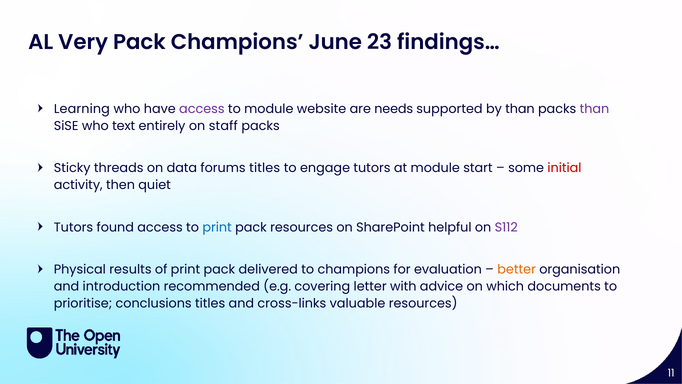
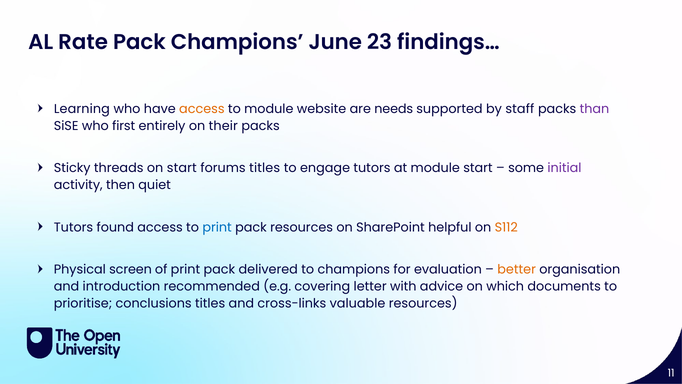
Very: Very -> Rate
access at (202, 109) colour: purple -> orange
by than: than -> staff
text: text -> first
staff: staff -> their
on data: data -> start
initial colour: red -> purple
S112 colour: purple -> orange
results: results -> screen
